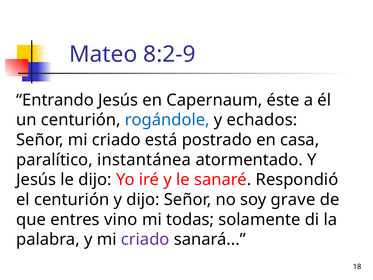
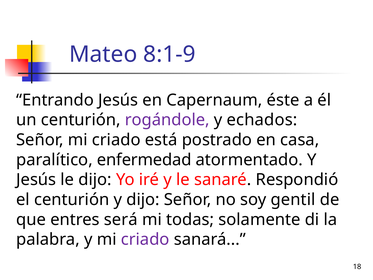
8:2-9: 8:2-9 -> 8:1-9
rogándole colour: blue -> purple
instantánea: instantánea -> enfermedad
grave: grave -> gentil
vino: vino -> será
